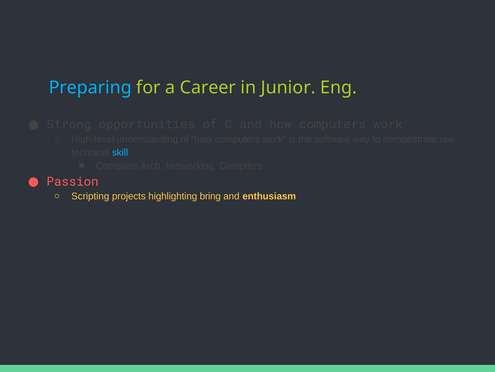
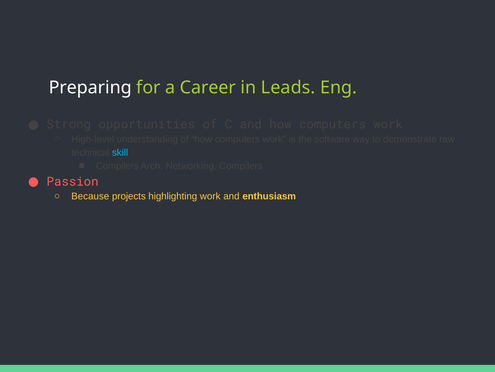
Preparing colour: light blue -> white
Junior: Junior -> Leads
Scripting: Scripting -> Because
highlighting bring: bring -> work
